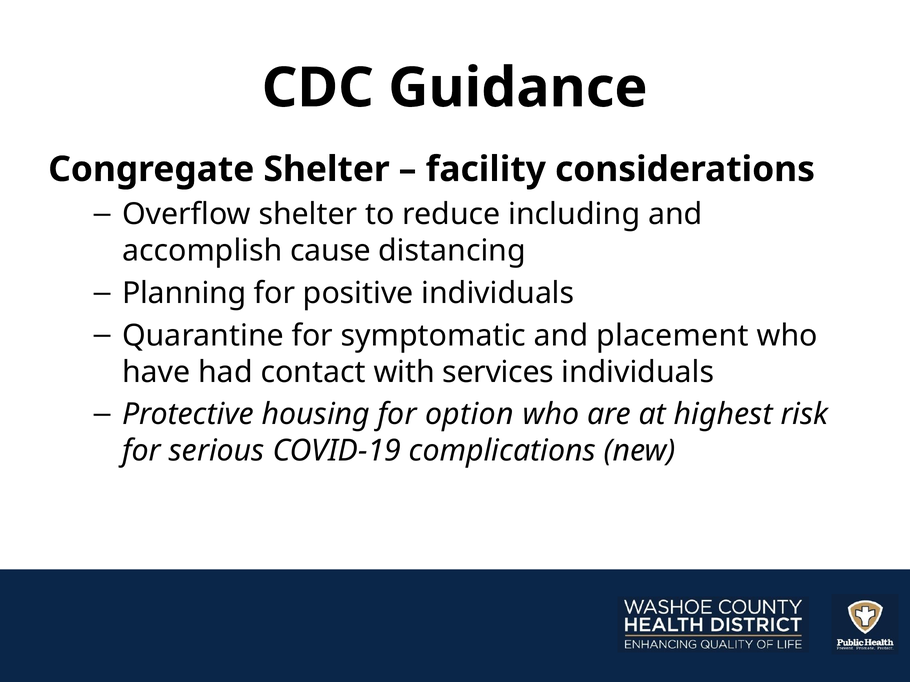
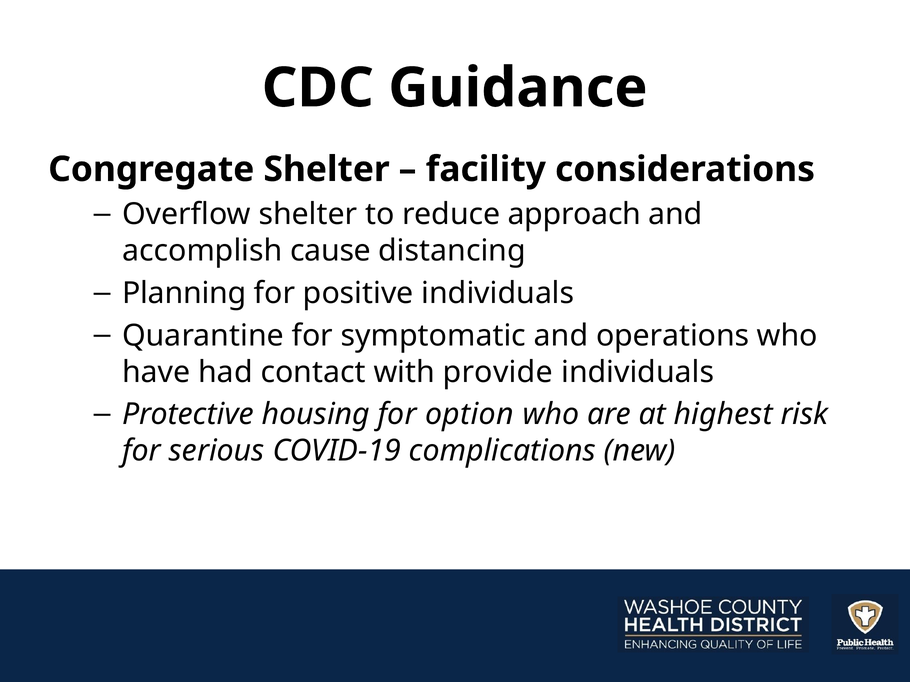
including: including -> approach
placement: placement -> operations
services: services -> provide
